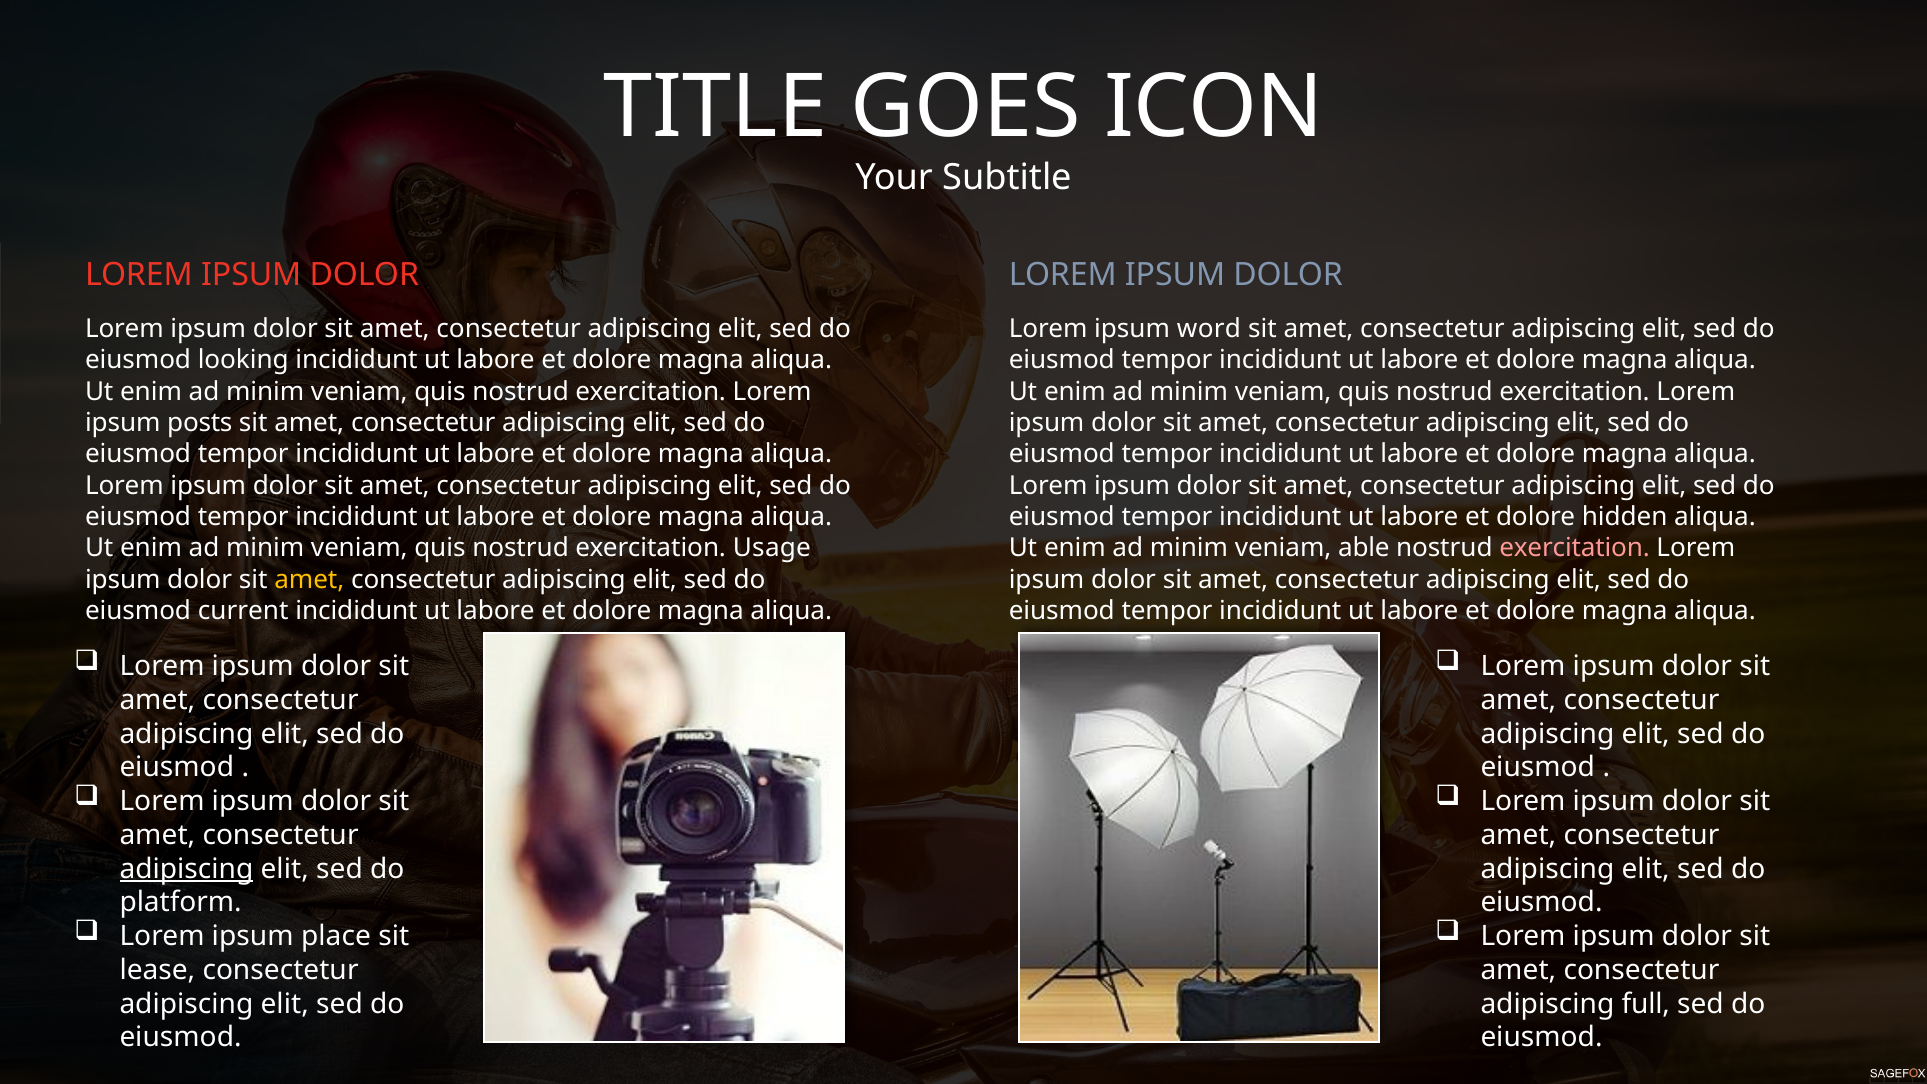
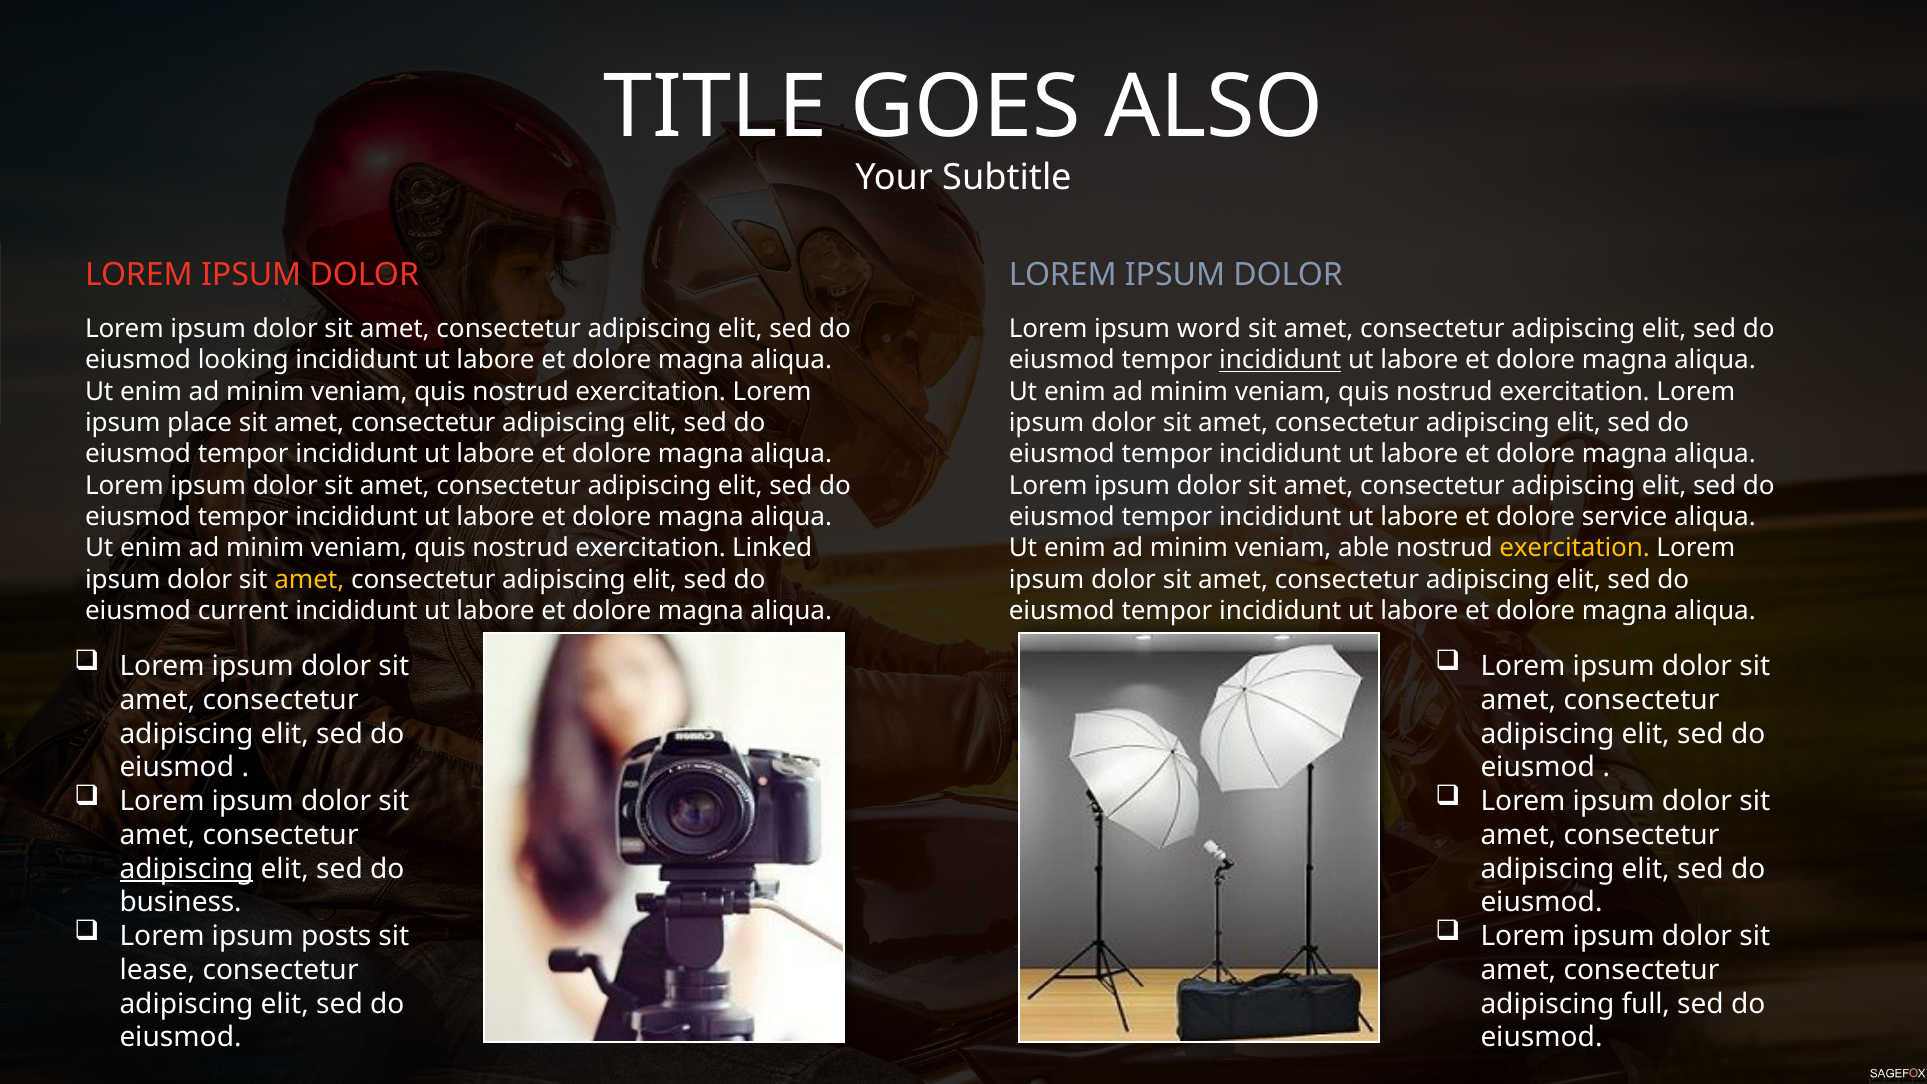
ICON: ICON -> ALSO
incididunt at (1280, 360) underline: none -> present
posts: posts -> place
hidden: hidden -> service
Usage: Usage -> Linked
exercitation at (1575, 548) colour: pink -> yellow
platform: platform -> business
place: place -> posts
